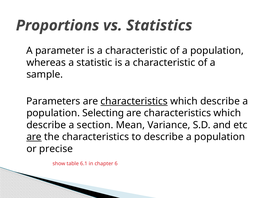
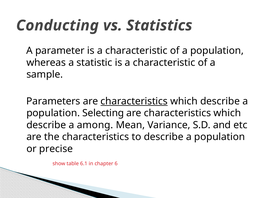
Proportions: Proportions -> Conducting
section: section -> among
are at (34, 137) underline: present -> none
